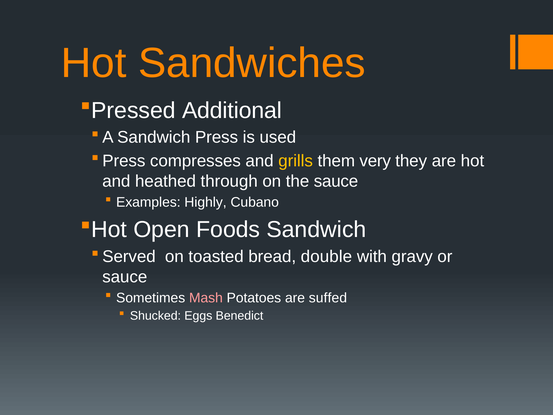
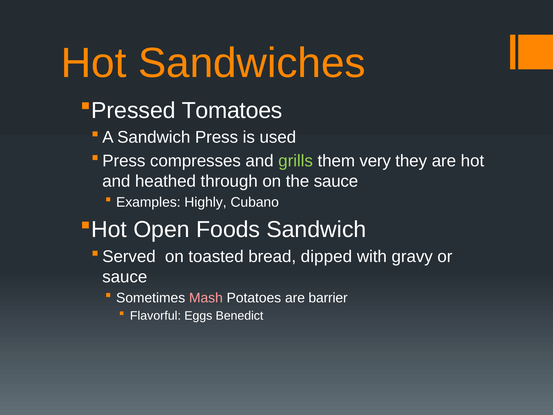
Additional: Additional -> Tomatoes
grills colour: yellow -> light green
double: double -> dipped
suffed: suffed -> barrier
Shucked: Shucked -> Flavorful
